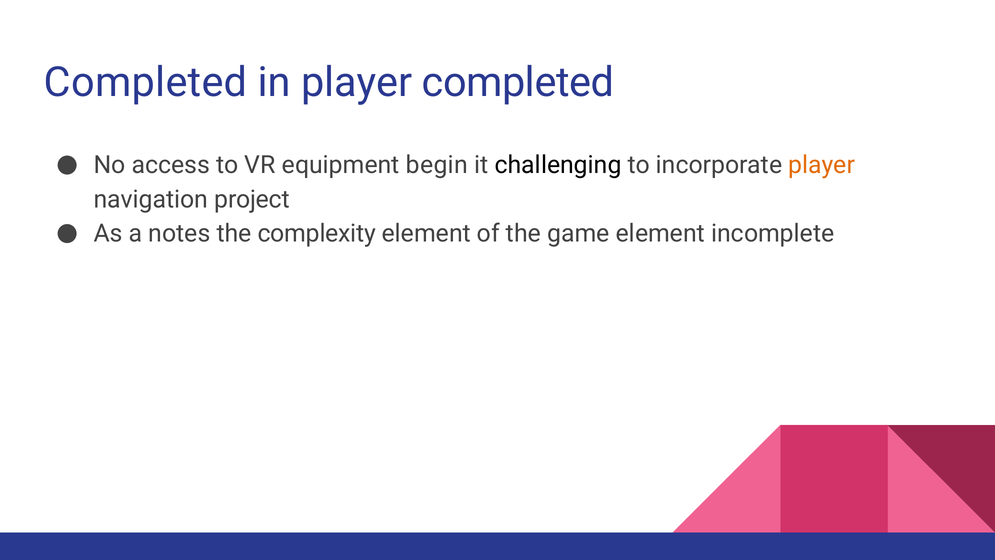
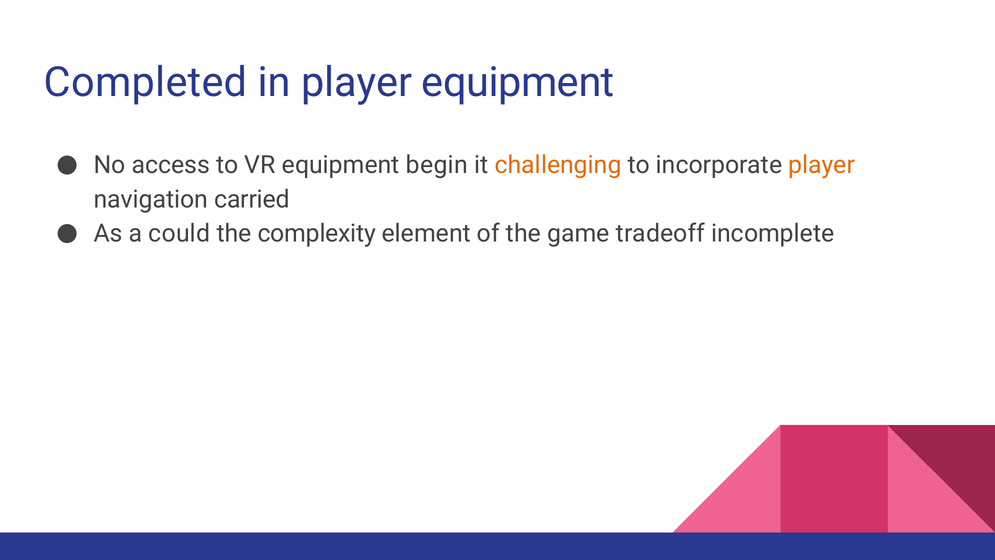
player completed: completed -> equipment
challenging colour: black -> orange
project: project -> carried
notes: notes -> could
game element: element -> tradeoff
